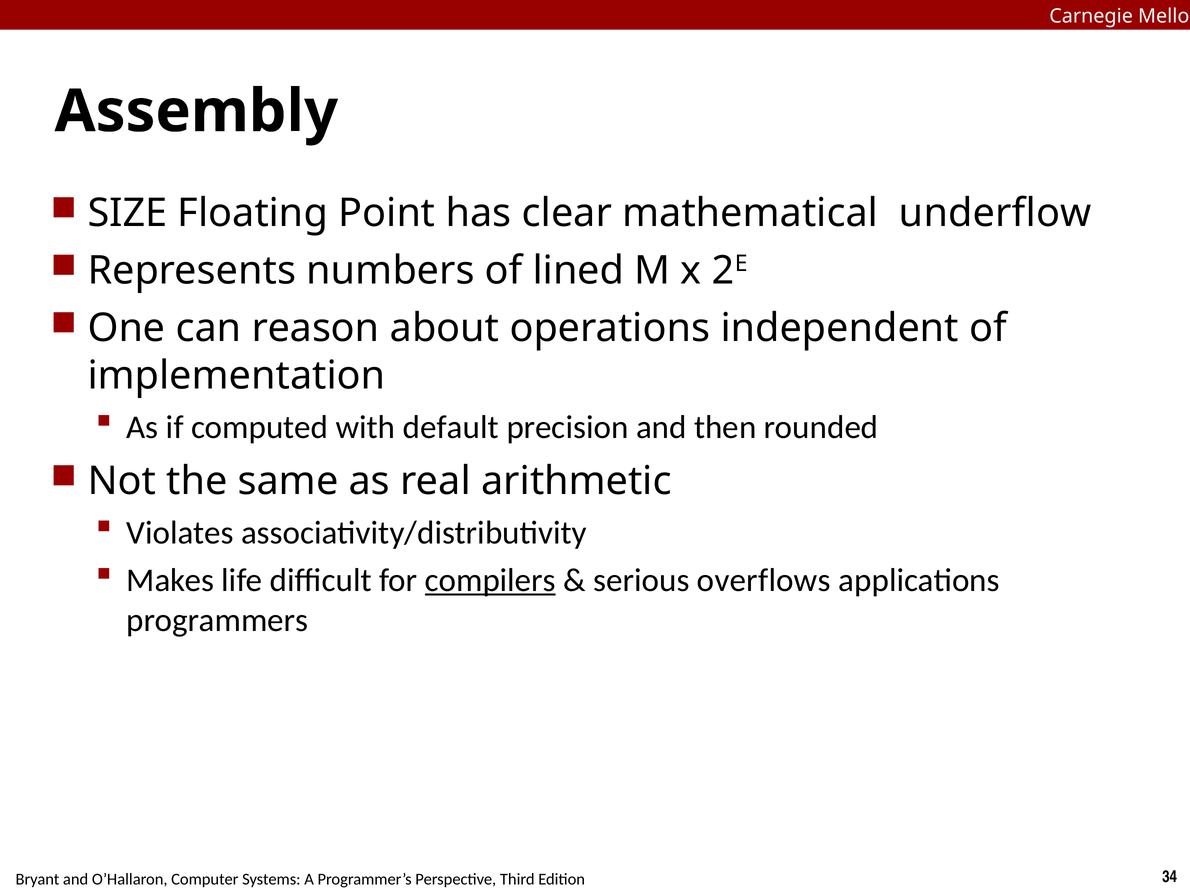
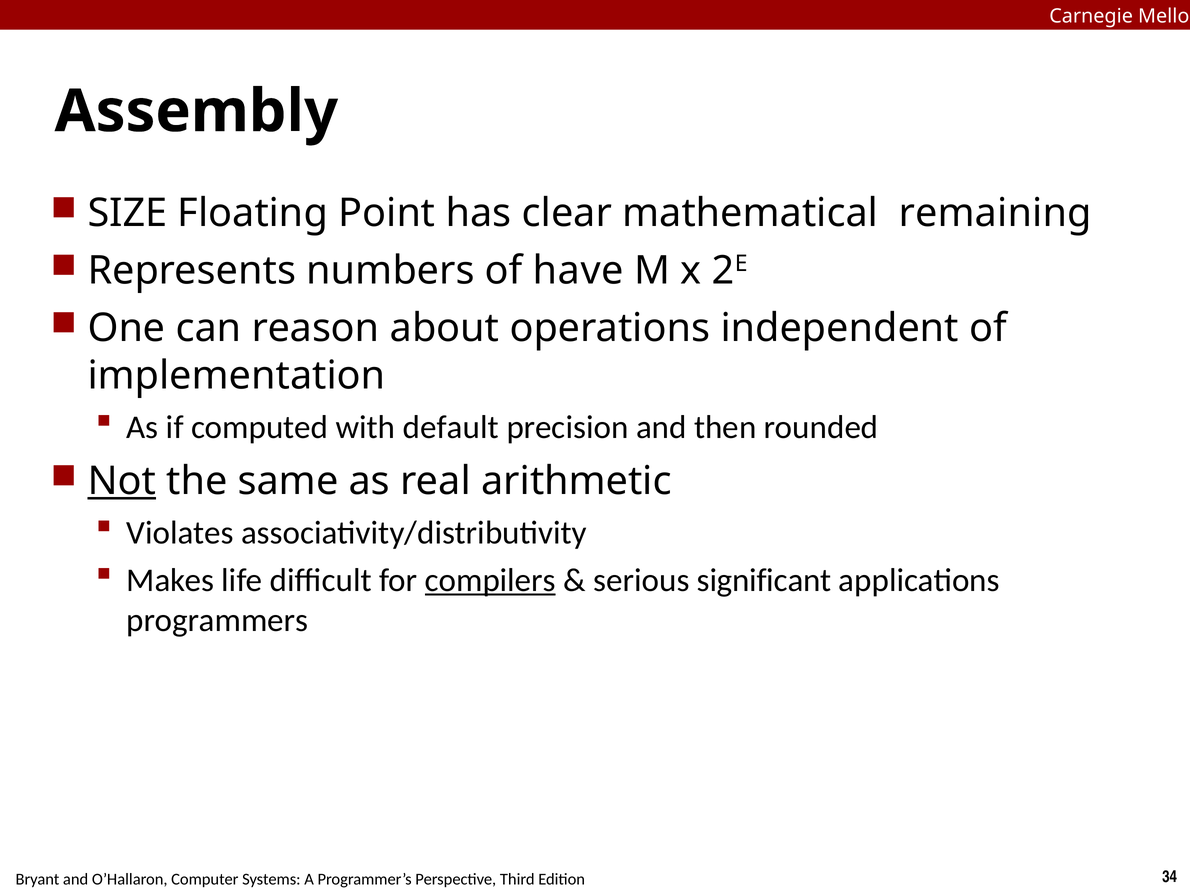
underflow: underflow -> remaining
lined: lined -> have
Not underline: none -> present
overflows: overflows -> significant
